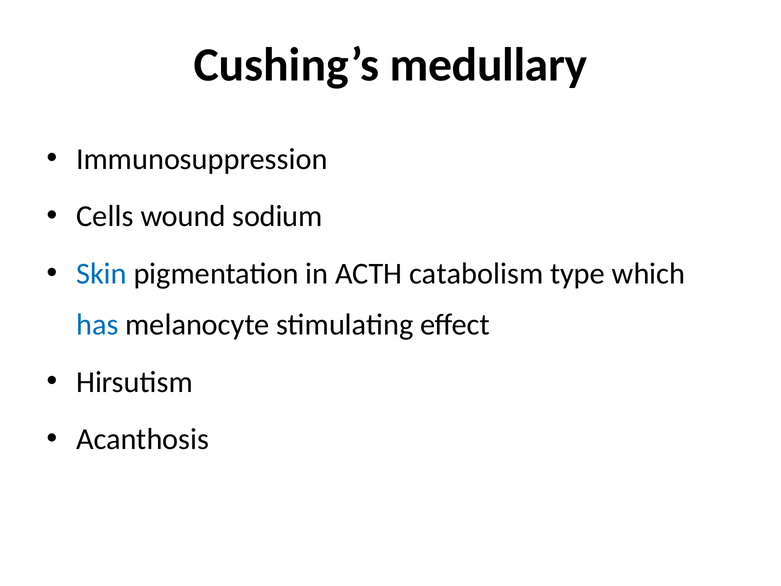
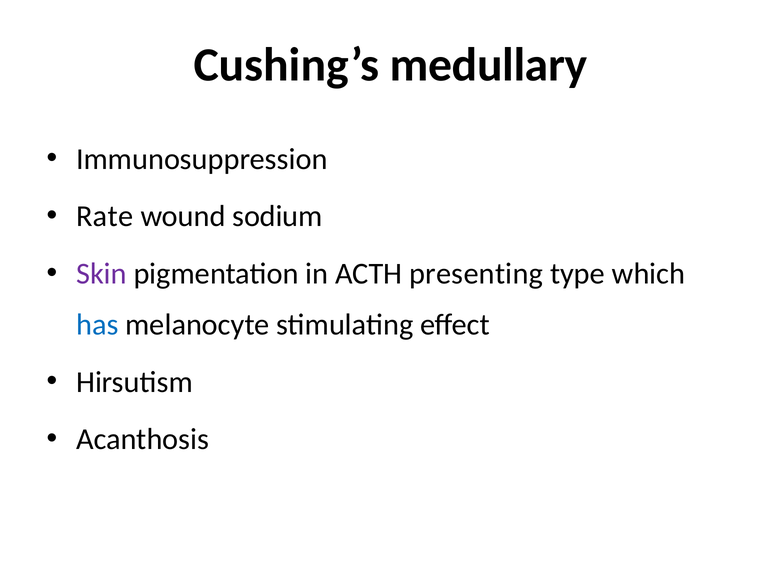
Cells: Cells -> Rate
Skin colour: blue -> purple
catabolism: catabolism -> presenting
